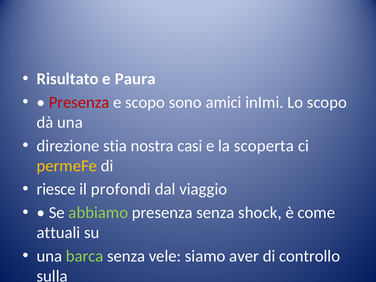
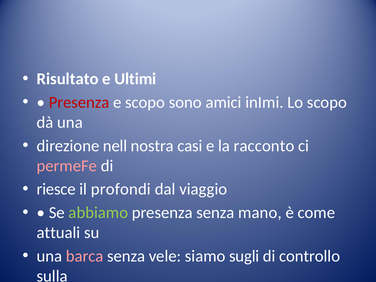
Paura: Paura -> Ultimi
stia: stia -> nell
scoperta: scoperta -> racconto
permeFe colour: yellow -> pink
shock: shock -> mano
barca colour: light green -> pink
aver: aver -> sugli
